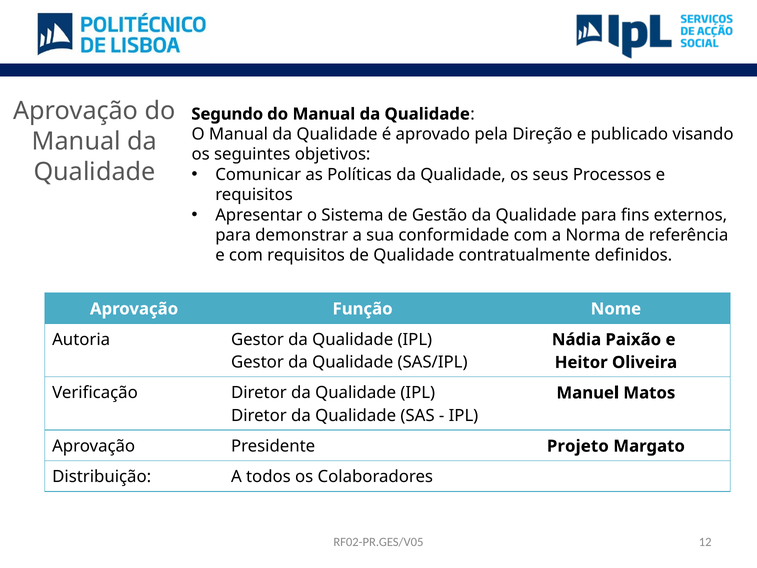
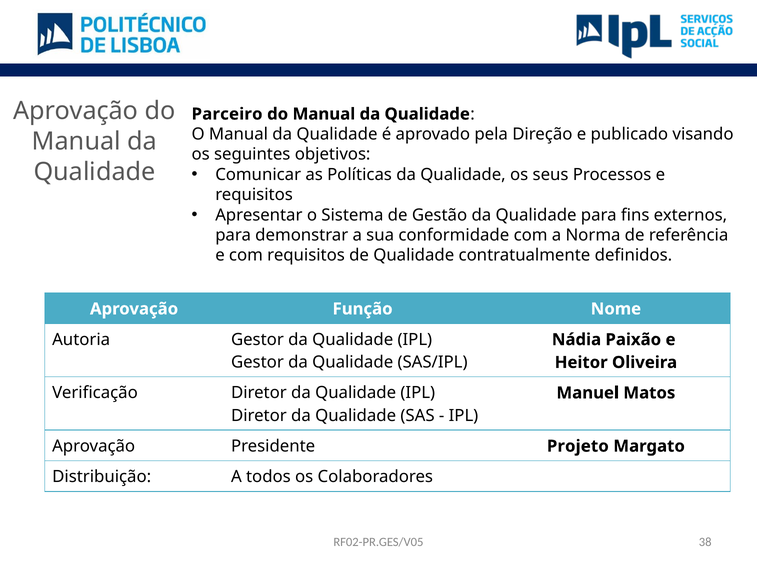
Segundo: Segundo -> Parceiro
12: 12 -> 38
